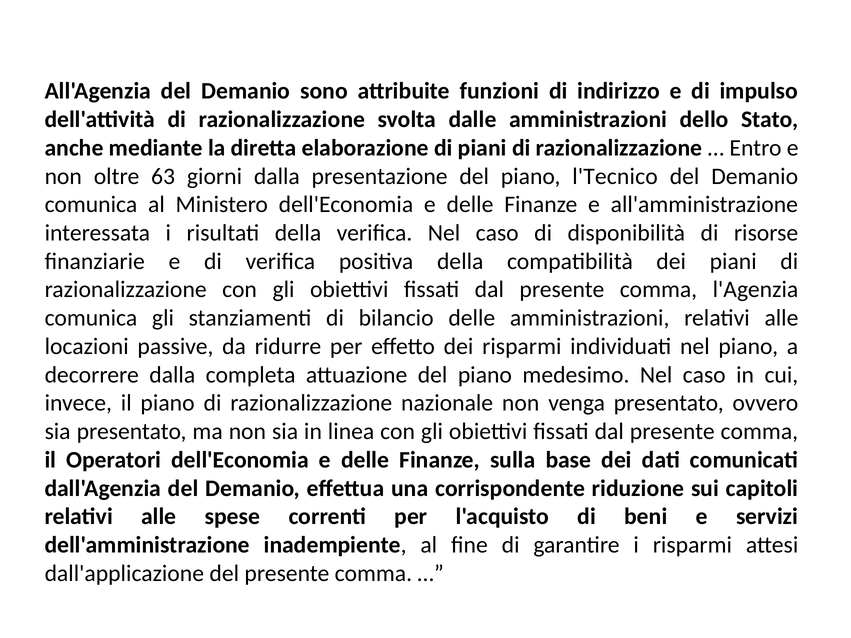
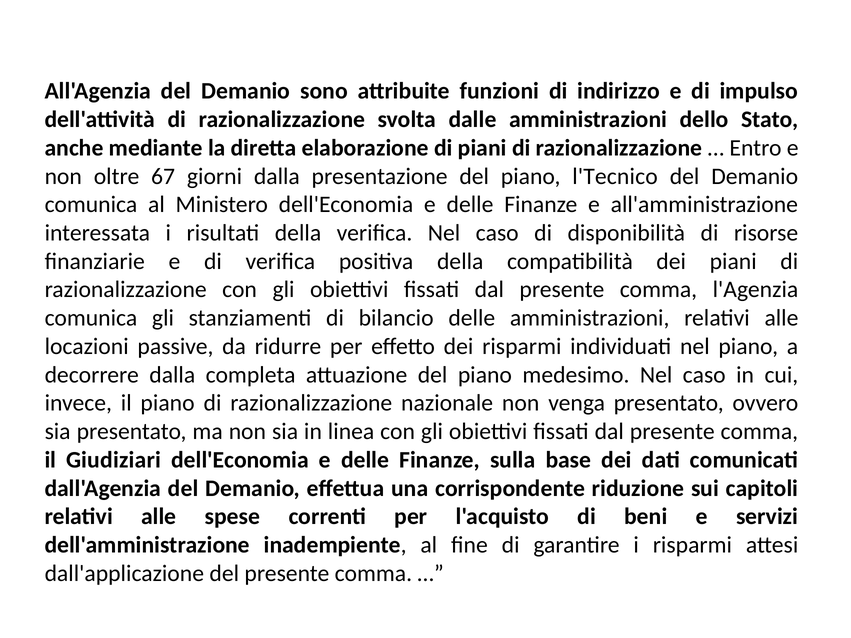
63: 63 -> 67
Operatori: Operatori -> Giudiziari
